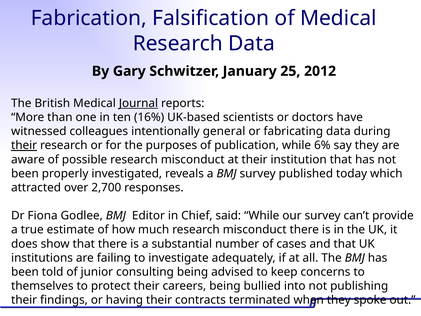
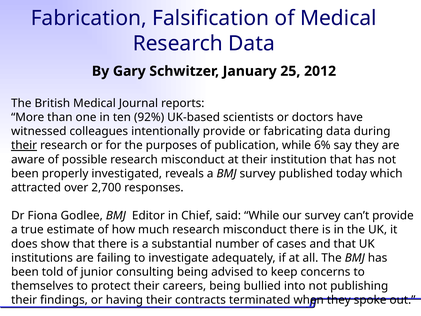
Journal underline: present -> none
16%: 16% -> 92%
intentionally general: general -> provide
